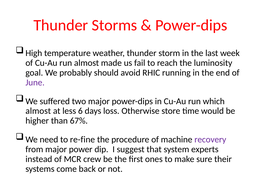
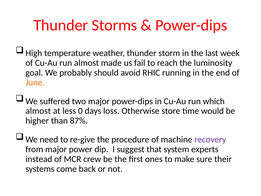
June colour: purple -> orange
6: 6 -> 0
67%: 67% -> 87%
re-fine: re-fine -> re-give
